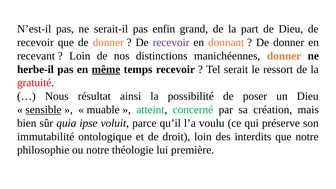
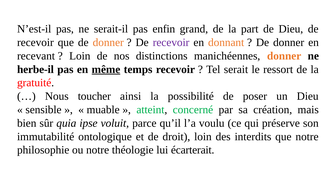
résultat: résultat -> toucher
sensible underline: present -> none
première: première -> écarterait
